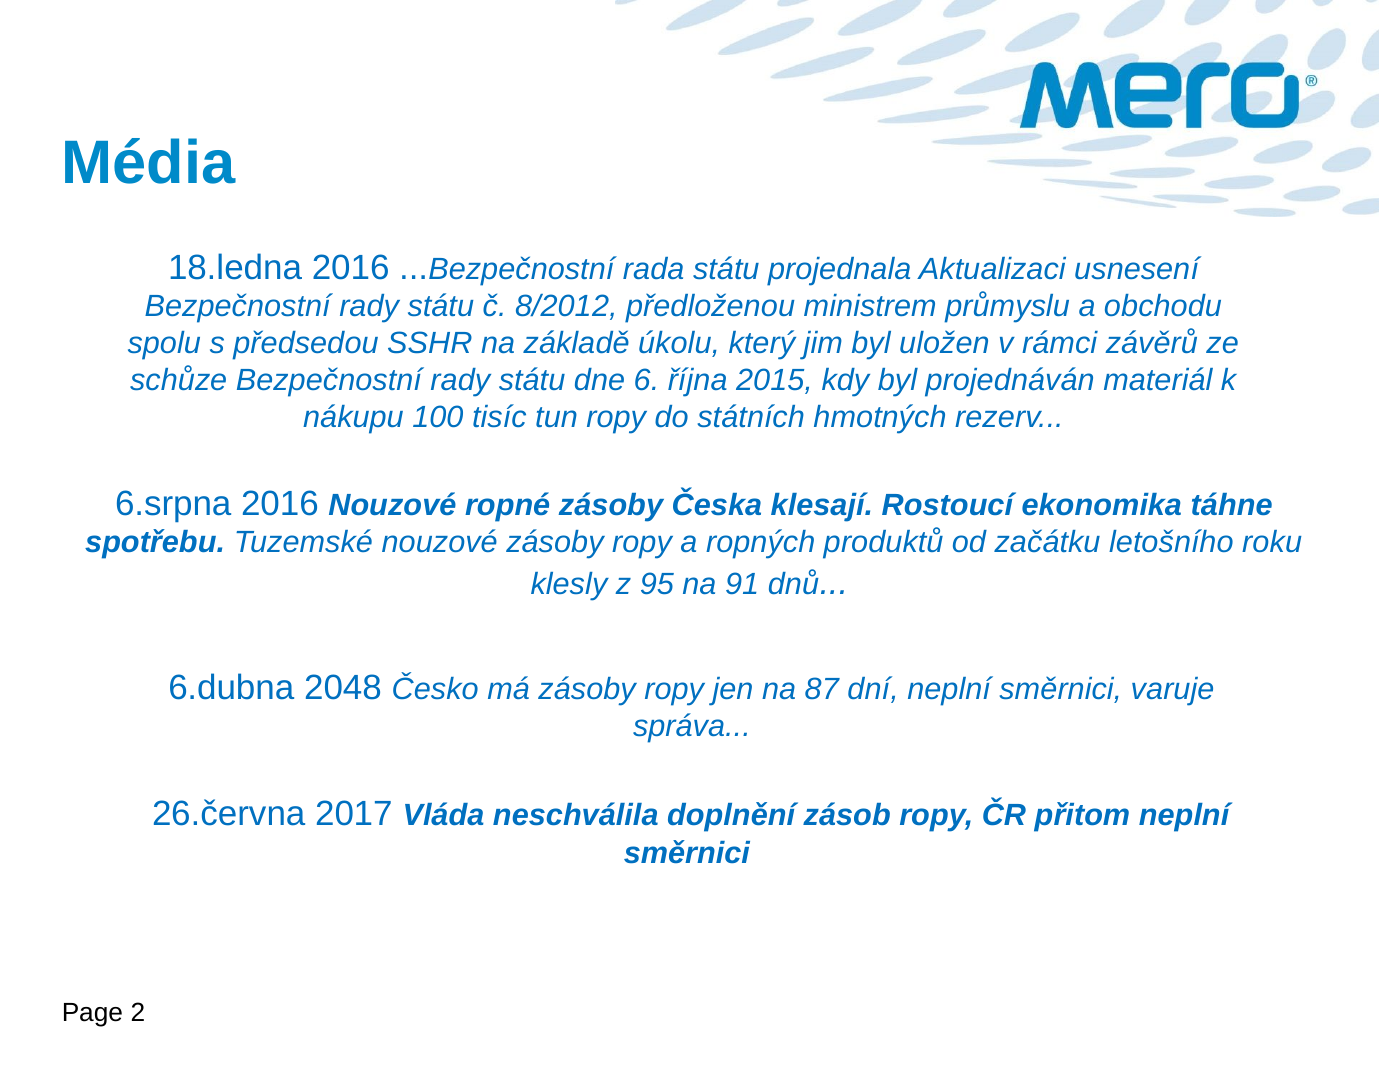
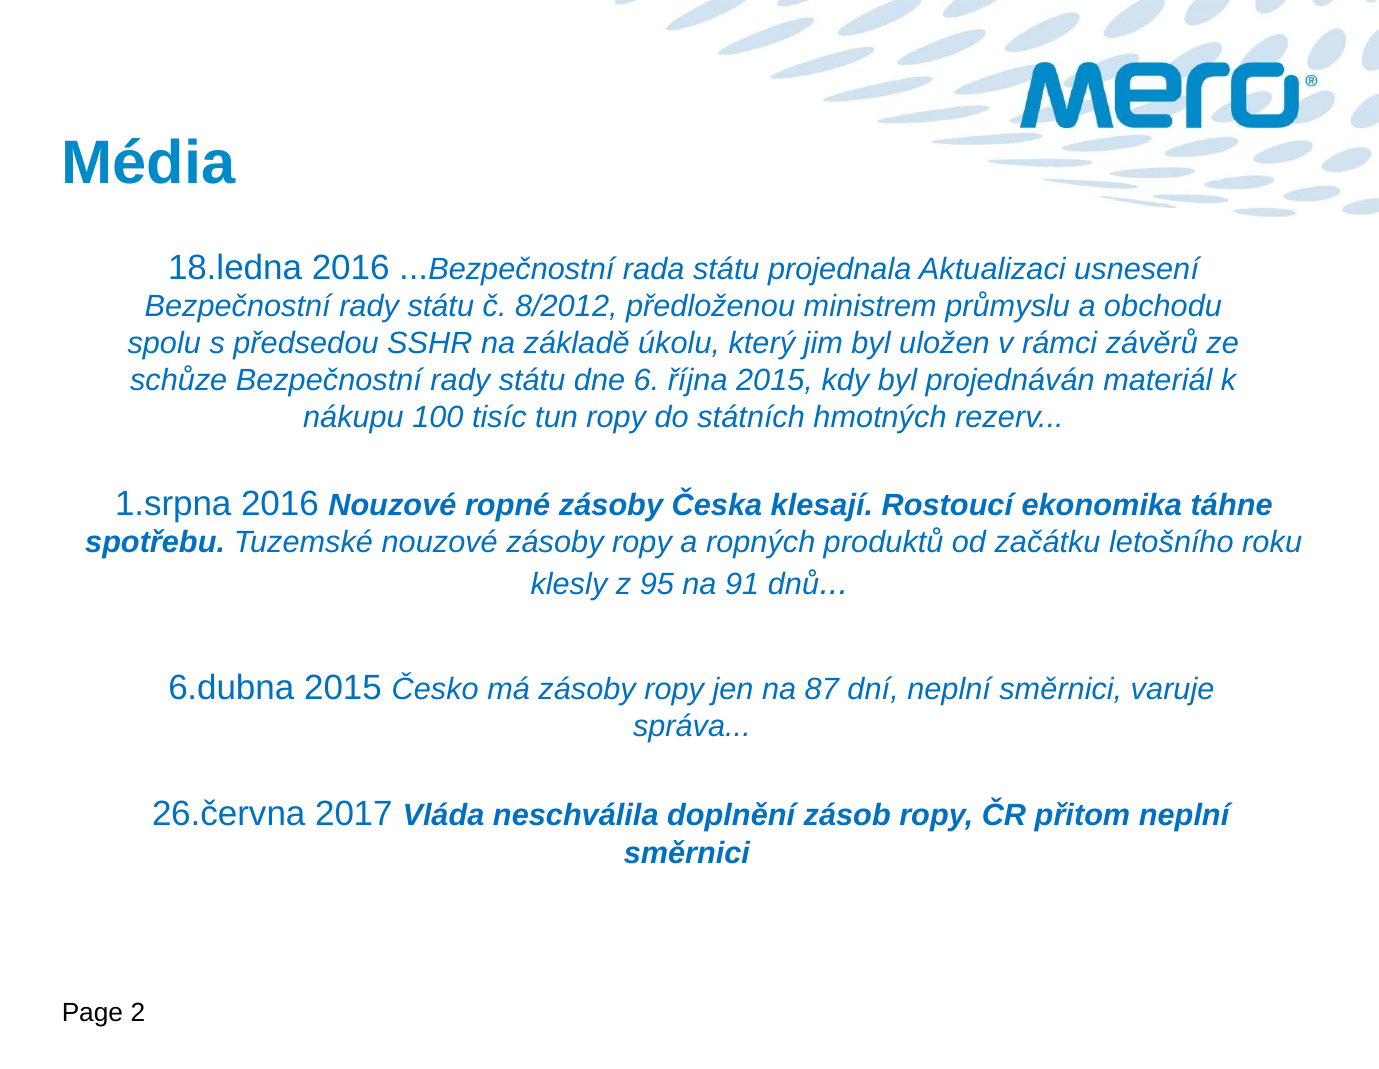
6.srpna: 6.srpna -> 1.srpna
6.dubna 2048: 2048 -> 2015
